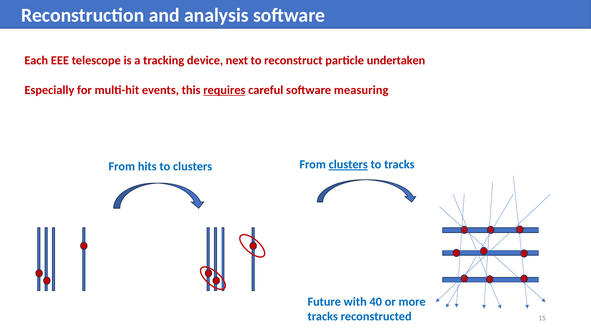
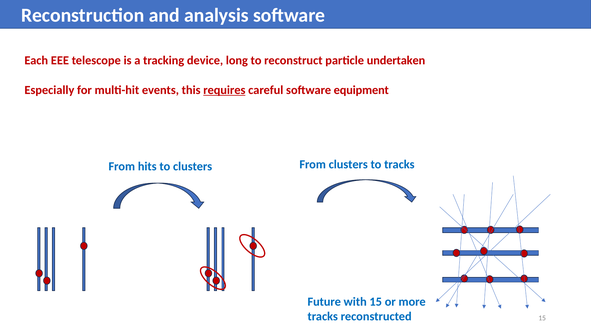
next: next -> long
measuring: measuring -> equipment
clusters at (348, 164) underline: present -> none
with 40: 40 -> 15
